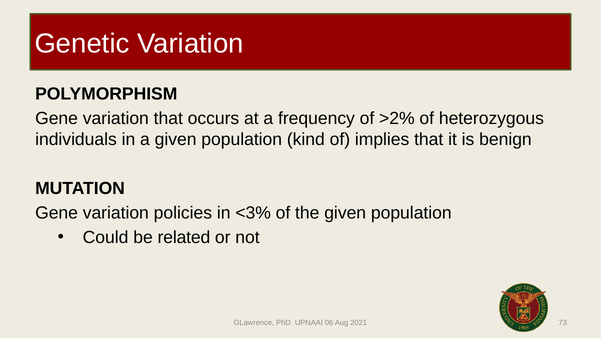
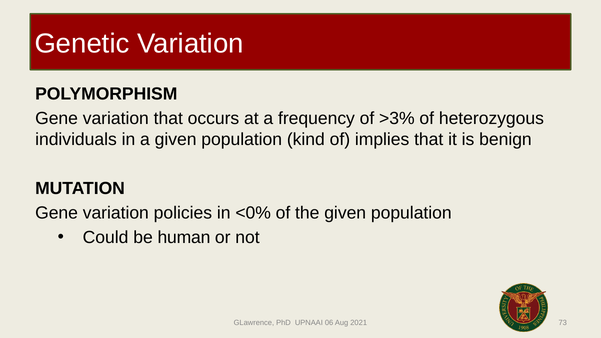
>2%: >2% -> >3%
<3%: <3% -> <0%
related: related -> human
